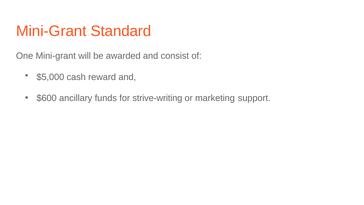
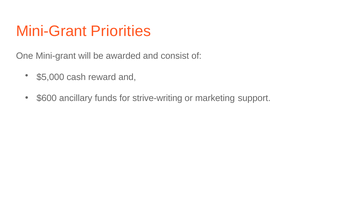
Standard: Standard -> Priorities
